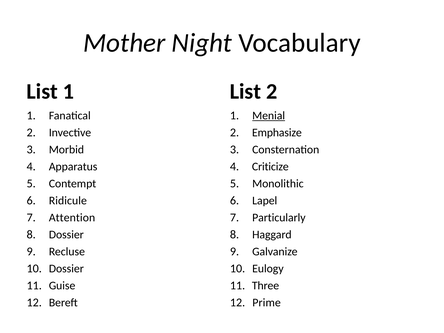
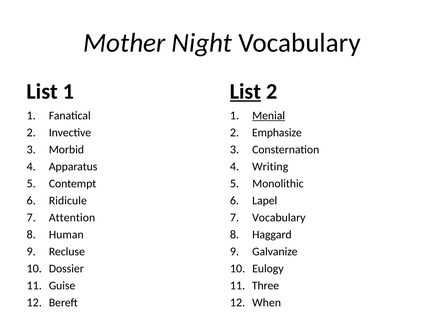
List at (246, 92) underline: none -> present
Criticize: Criticize -> Writing
Particularly at (279, 218): Particularly -> Vocabulary
Dossier at (66, 235): Dossier -> Human
Prime: Prime -> When
